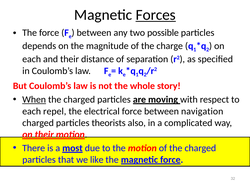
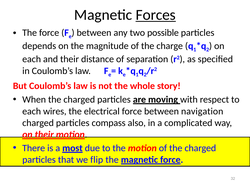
When underline: present -> none
repel: repel -> wires
theorists: theorists -> compass
like: like -> flip
